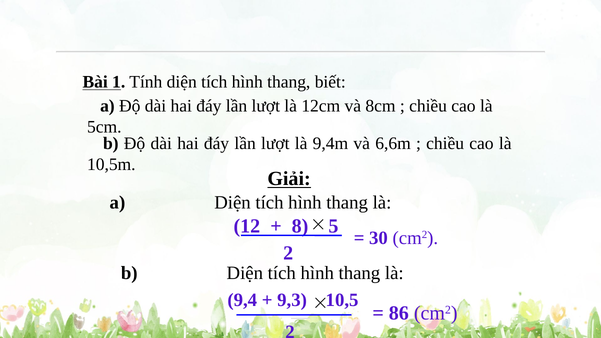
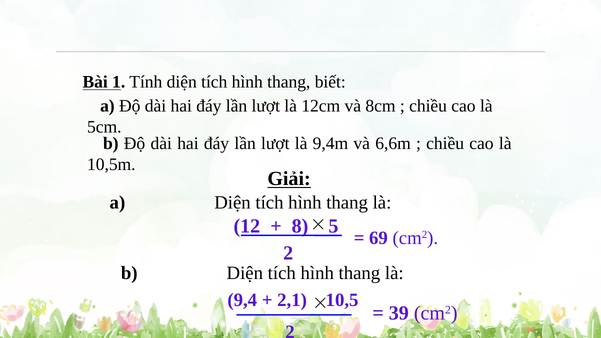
30: 30 -> 69
9,3: 9,3 -> 2,1
86: 86 -> 39
